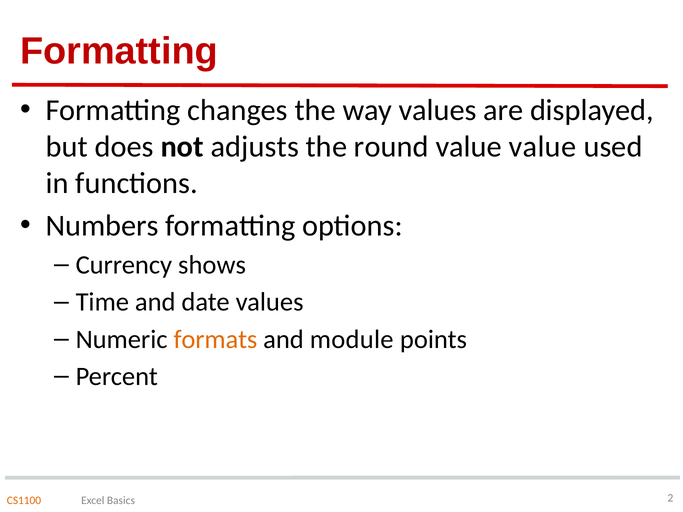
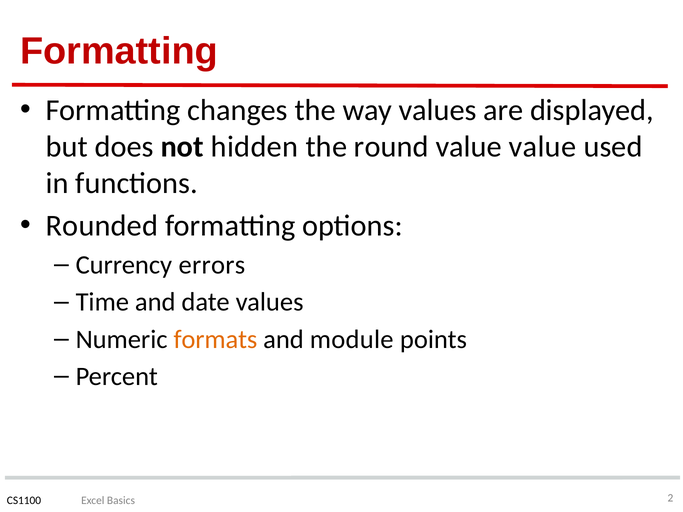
adjusts: adjusts -> hidden
Numbers: Numbers -> Rounded
shows: shows -> errors
CS1100 colour: orange -> black
